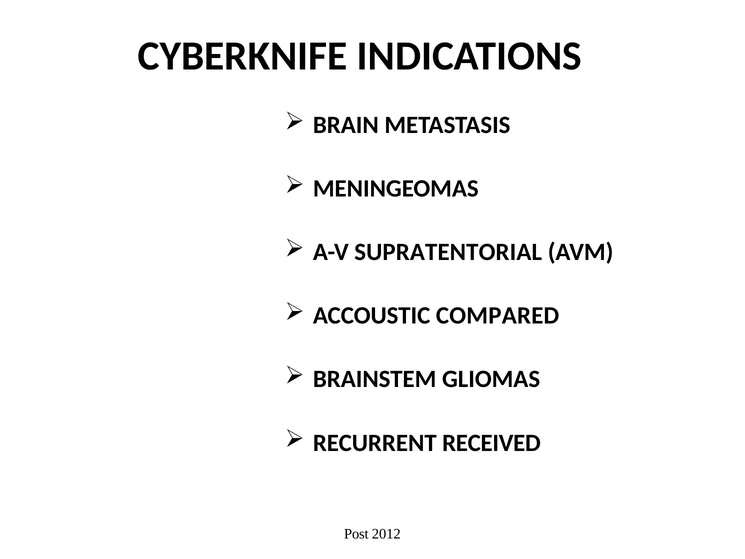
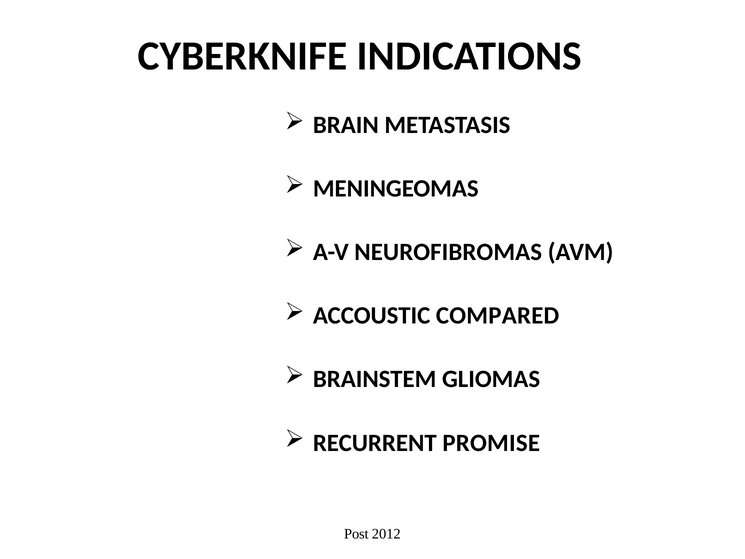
SUPRATENTORIAL: SUPRATENTORIAL -> NEUROFIBROMAS
RECEIVED: RECEIVED -> PROMISE
